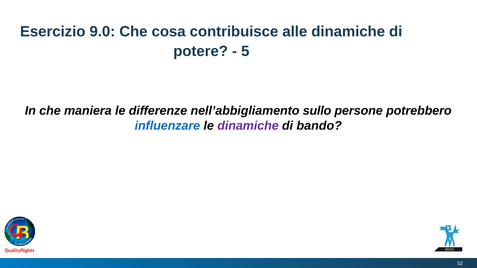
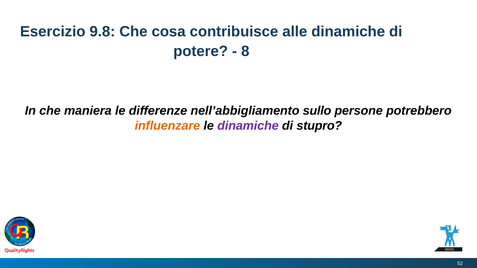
9.0: 9.0 -> 9.8
5: 5 -> 8
influenzare colour: blue -> orange
bando: bando -> stupro
